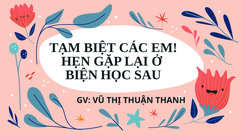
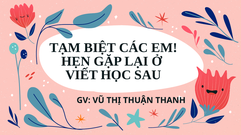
BIỆN: BIỆN -> VIẾT
